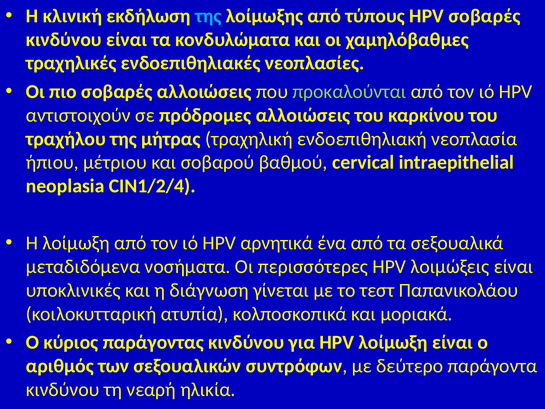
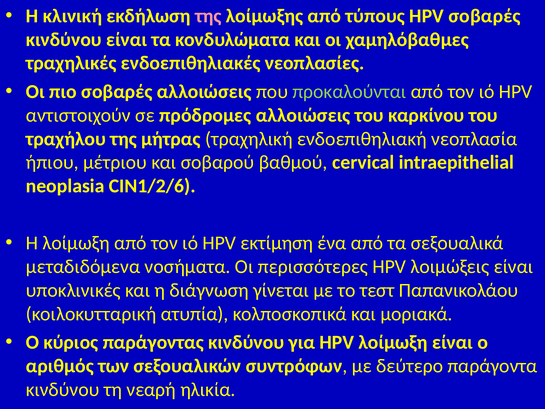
της at (208, 16) colour: light blue -> pink
CIN1/2/4: CIN1/2/4 -> CIN1/2/6
αρνητικά: αρνητικά -> εκτίμηση
